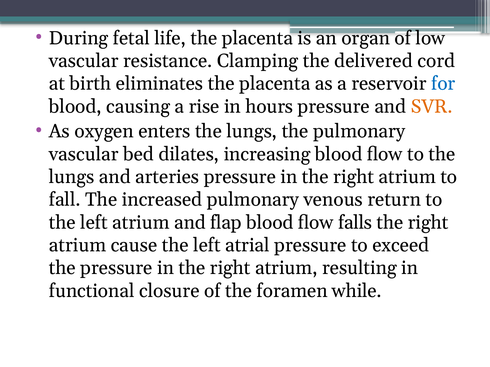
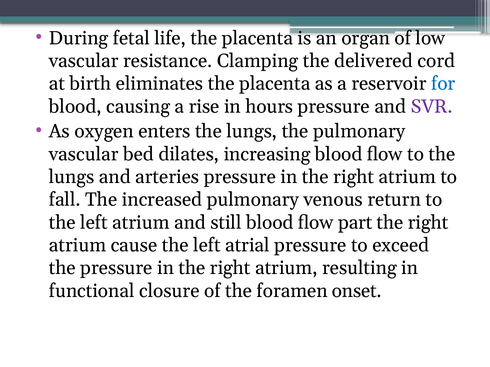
SVR colour: orange -> purple
flap: flap -> still
falls: falls -> part
while: while -> onset
